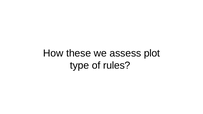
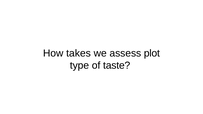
these: these -> takes
rules: rules -> taste
